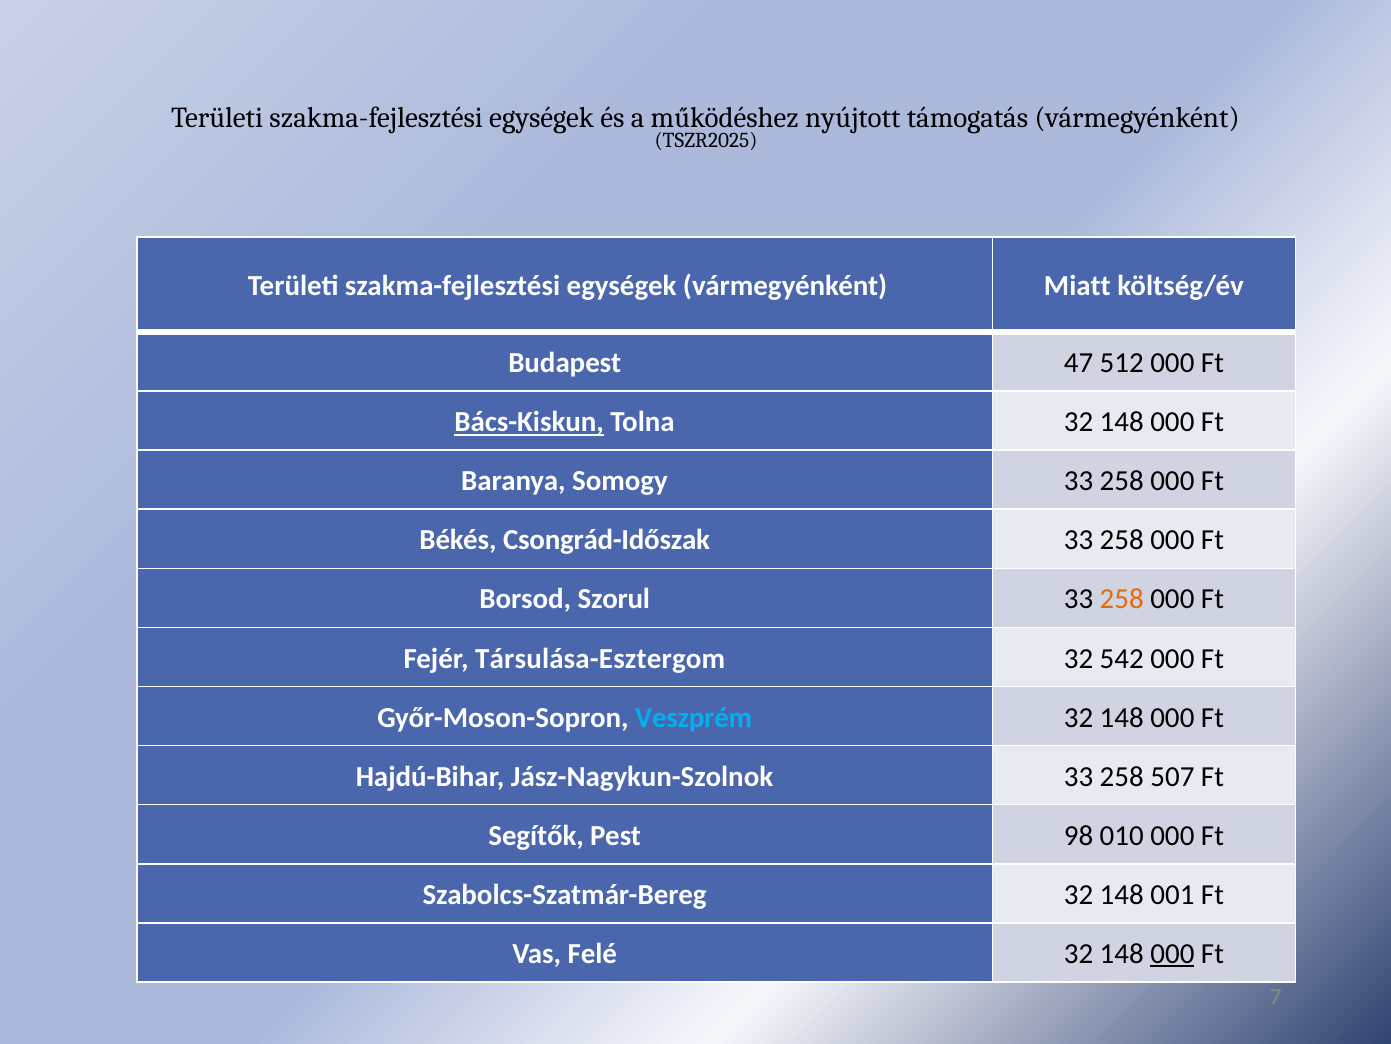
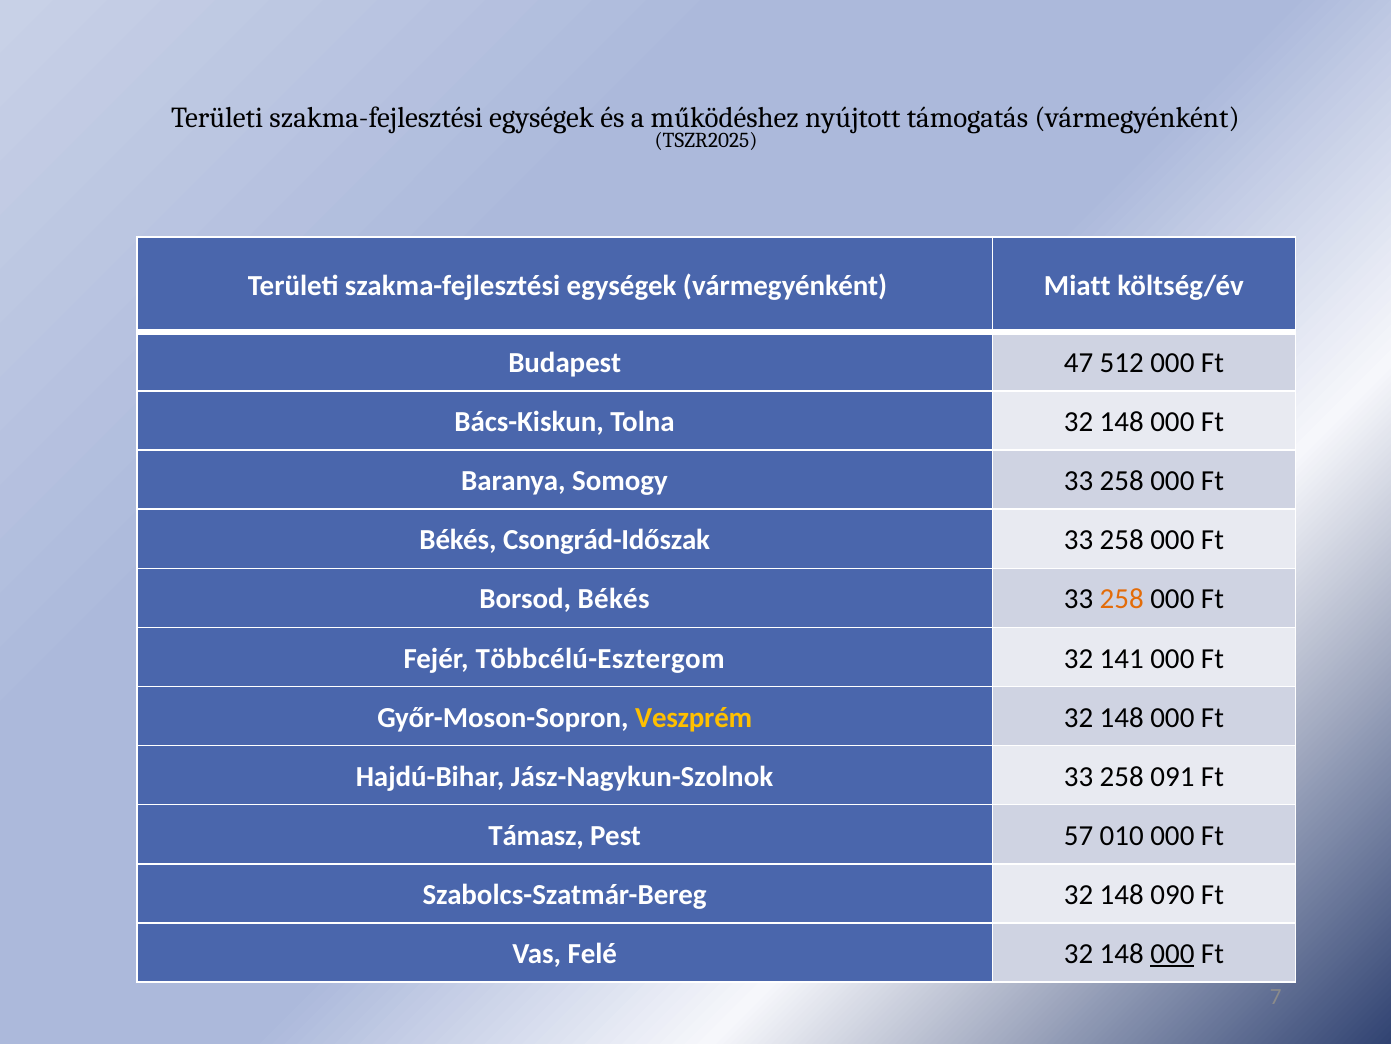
Bács-Kiskun underline: present -> none
Borsod Szorul: Szorul -> Békés
Társulása-Esztergom: Társulása-Esztergom -> Többcélú-Esztergom
542: 542 -> 141
Veszprém colour: light blue -> yellow
507: 507 -> 091
Segítők: Segítők -> Támasz
98: 98 -> 57
001: 001 -> 090
